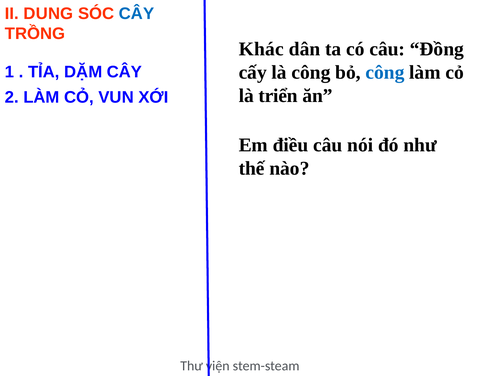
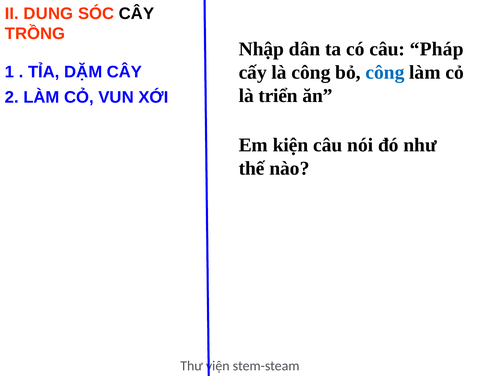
CÂY at (137, 14) colour: blue -> black
Khác: Khác -> Nhập
Đồng: Đồng -> Pháp
điều: điều -> kiện
